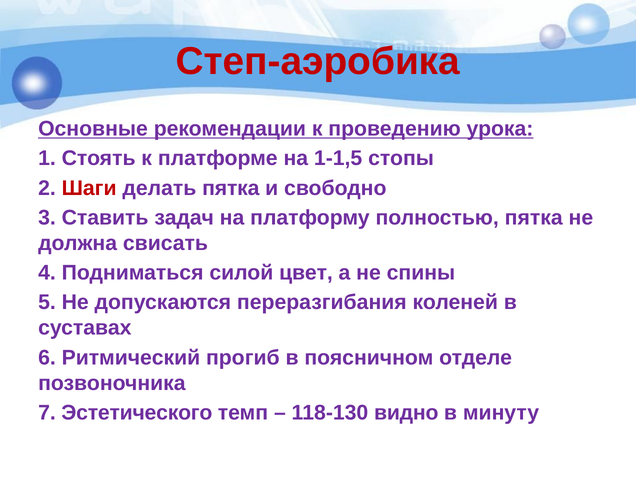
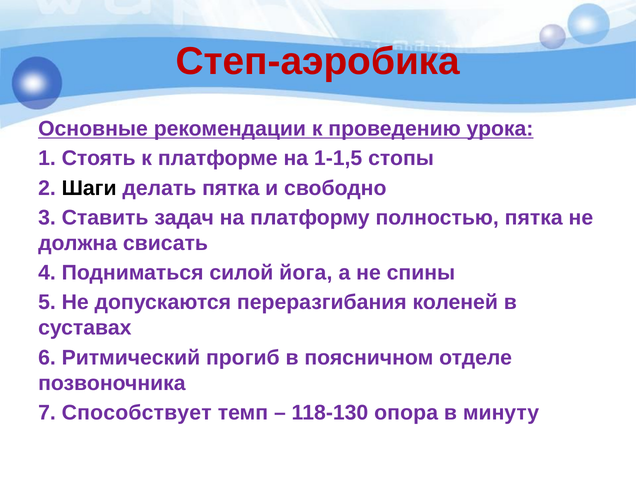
Шаги colour: red -> black
цвет: цвет -> йога
Эстетического: Эстетического -> Способствует
видно: видно -> опора
